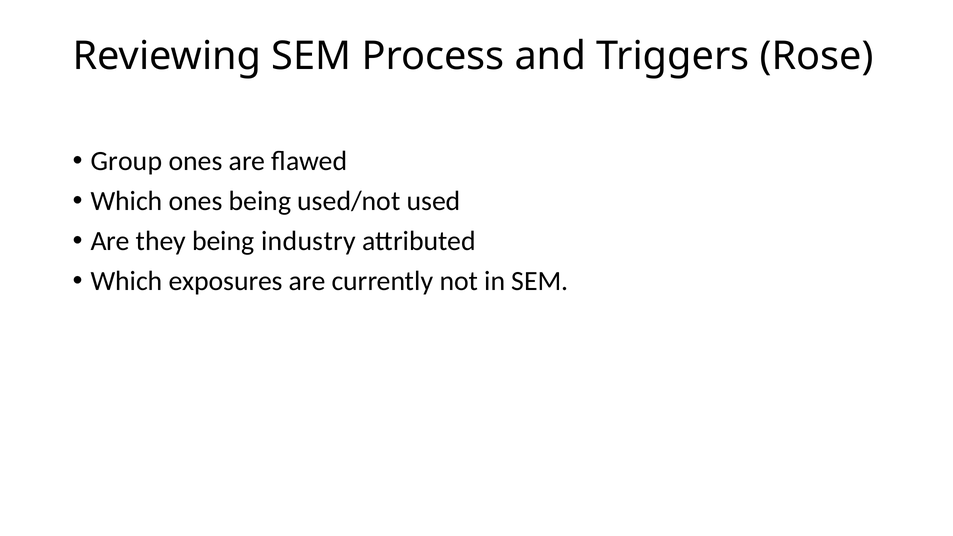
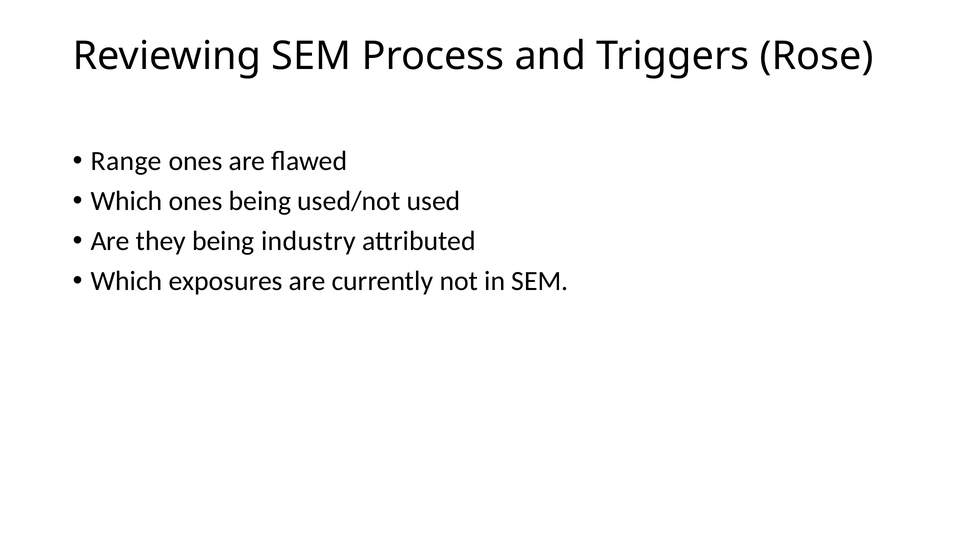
Group: Group -> Range
